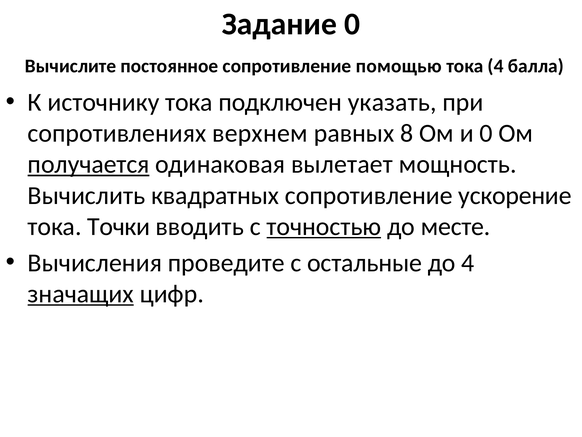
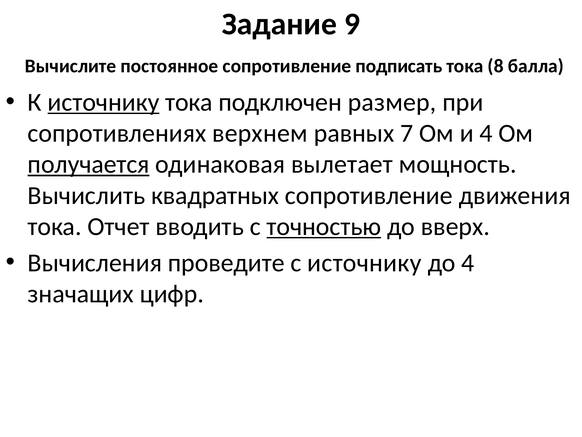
Задание 0: 0 -> 9
помощью: помощью -> подписать
тока 4: 4 -> 8
источнику at (103, 102) underline: none -> present
указать: указать -> размер
8: 8 -> 7
и 0: 0 -> 4
ускорение: ускорение -> движения
Точки: Точки -> Отчет
месте: месте -> вверх
с остальные: остальные -> источнику
значащих underline: present -> none
